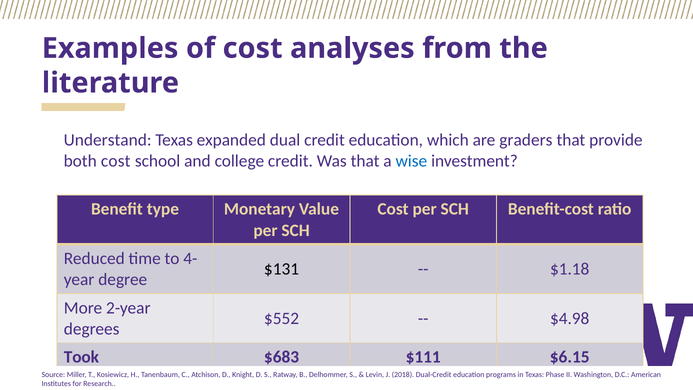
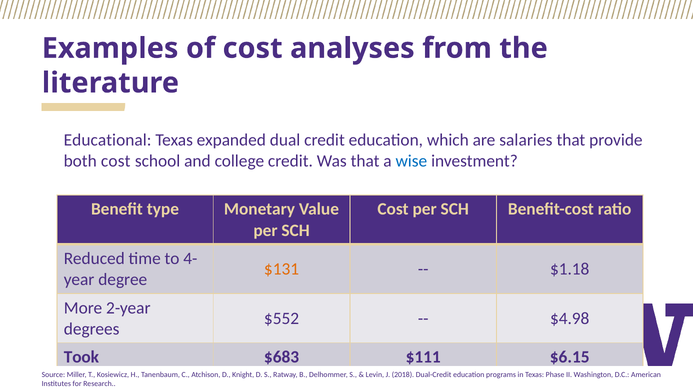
Understand: Understand -> Educational
graders: graders -> salaries
$131 colour: black -> orange
